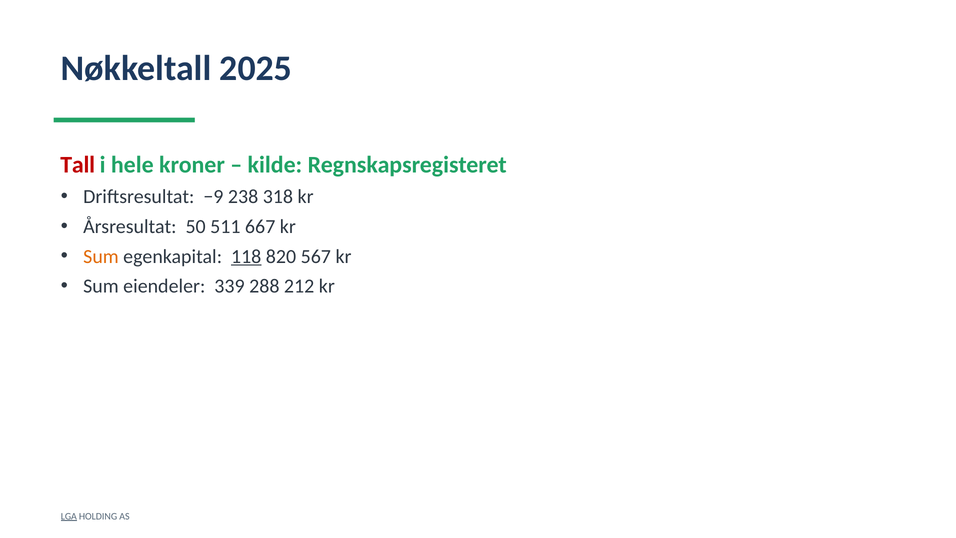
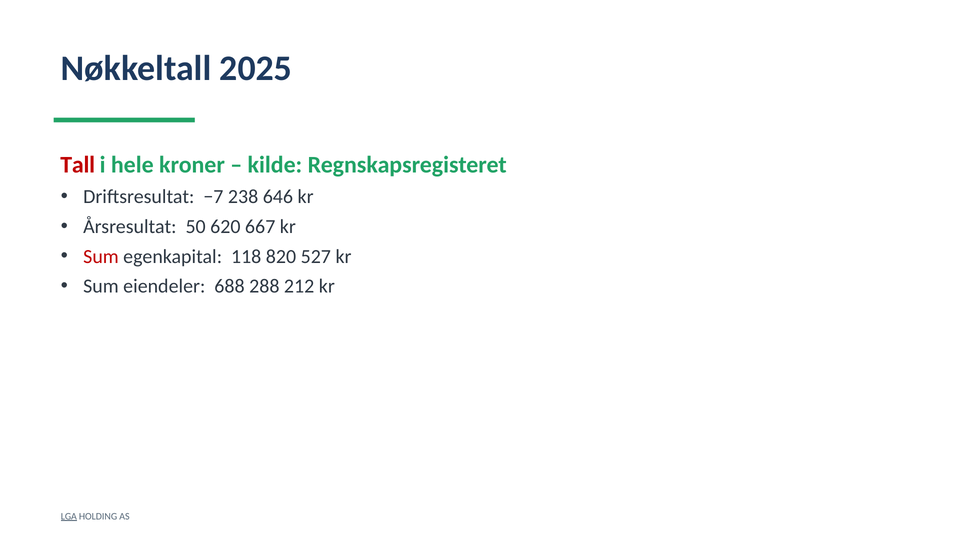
−9: −9 -> −7
318: 318 -> 646
511: 511 -> 620
Sum at (101, 256) colour: orange -> red
118 underline: present -> none
567: 567 -> 527
339: 339 -> 688
